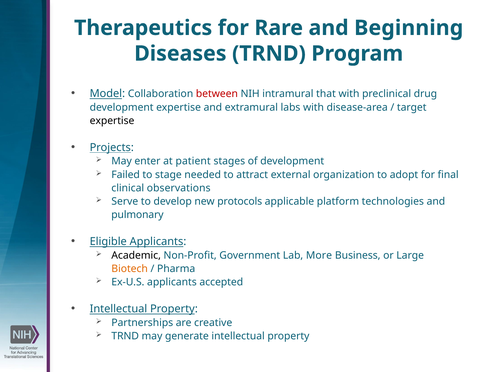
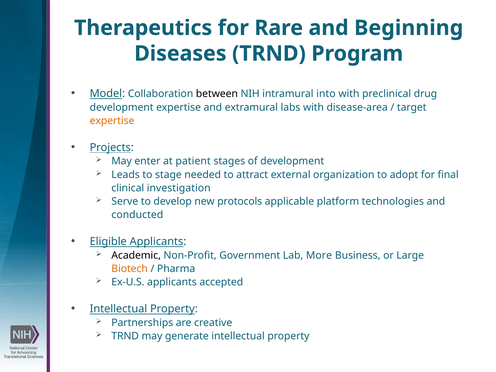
between colour: red -> black
that: that -> into
expertise at (112, 121) colour: black -> orange
Failed: Failed -> Leads
observations: observations -> investigation
pulmonary: pulmonary -> conducted
